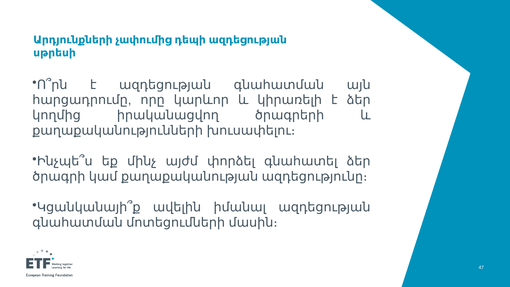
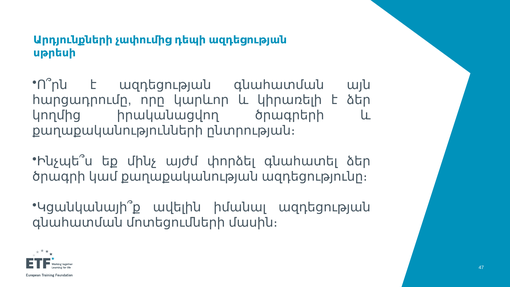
խուսափելու։: խուսափելու։ -> ընտրության։
